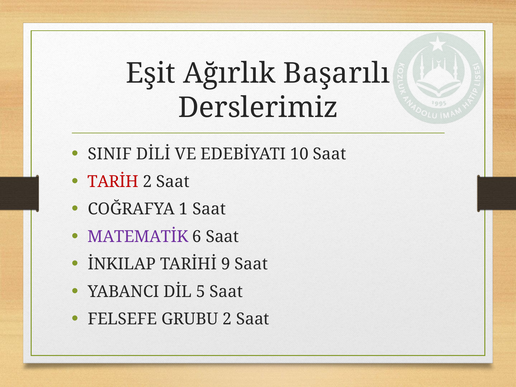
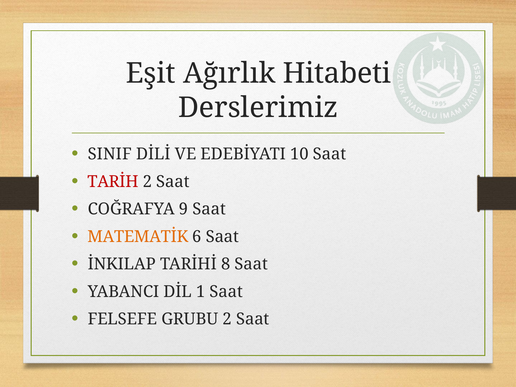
Başarılı: Başarılı -> Hitabeti
1: 1 -> 9
MATEMATİK colour: purple -> orange
9: 9 -> 8
5: 5 -> 1
